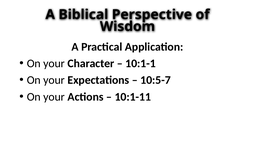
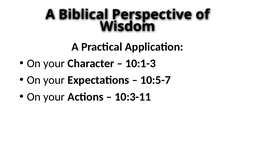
10:1-1: 10:1-1 -> 10:1-3
10:1-11: 10:1-11 -> 10:3-11
